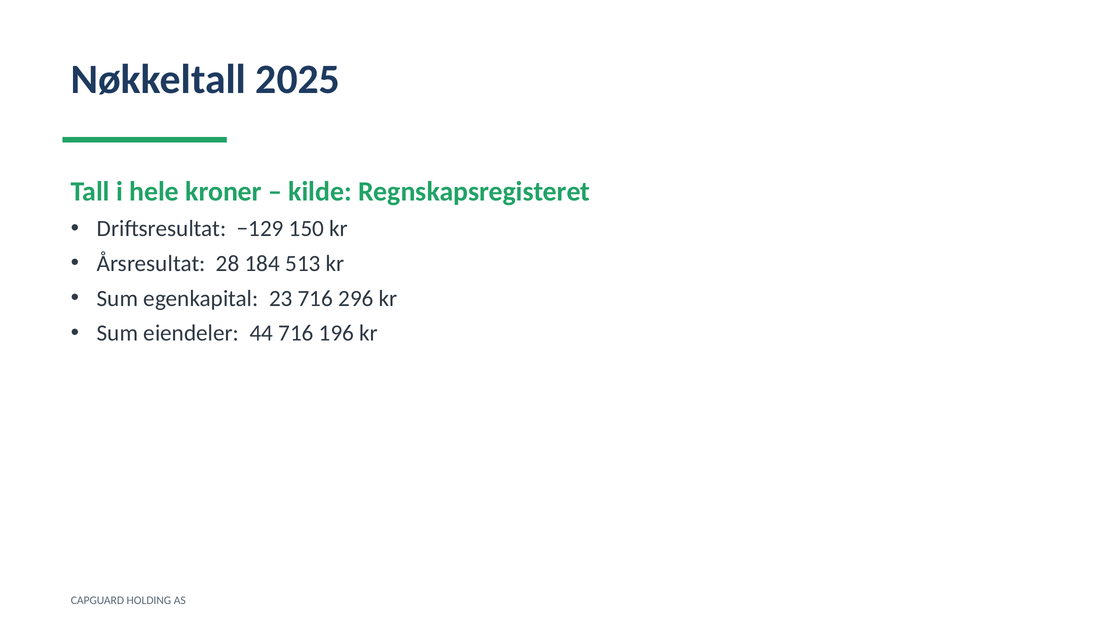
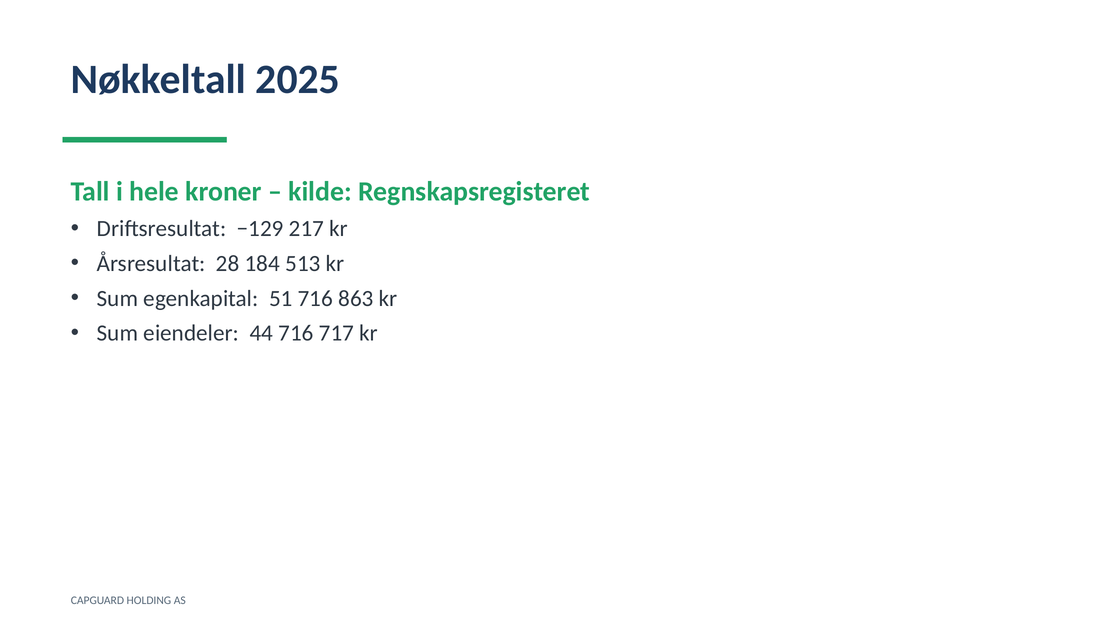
150: 150 -> 217
23: 23 -> 51
296: 296 -> 863
196: 196 -> 717
